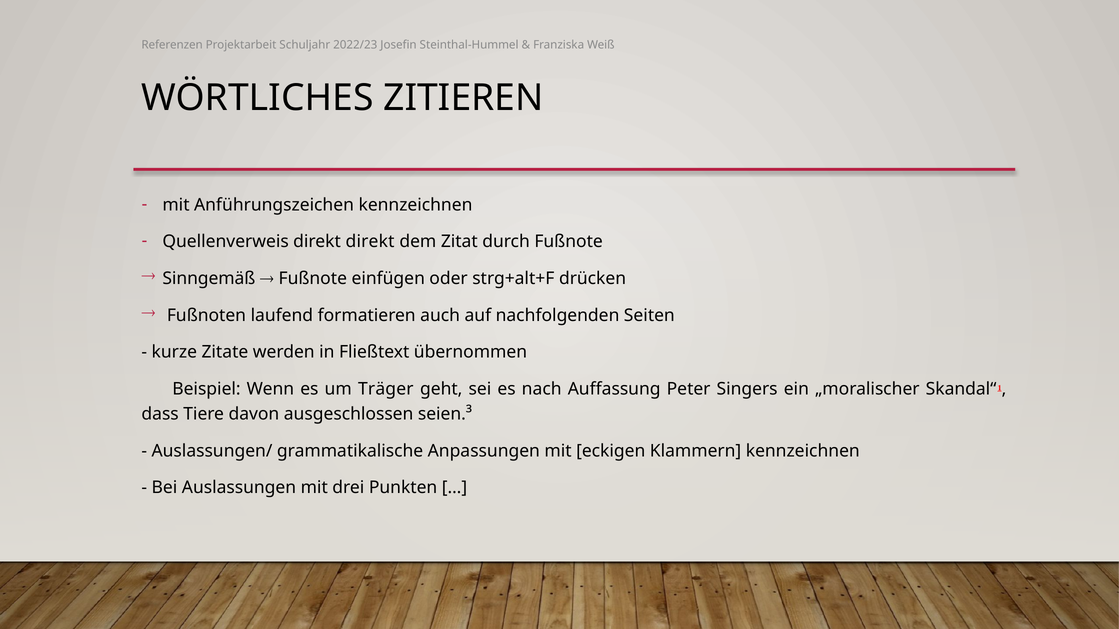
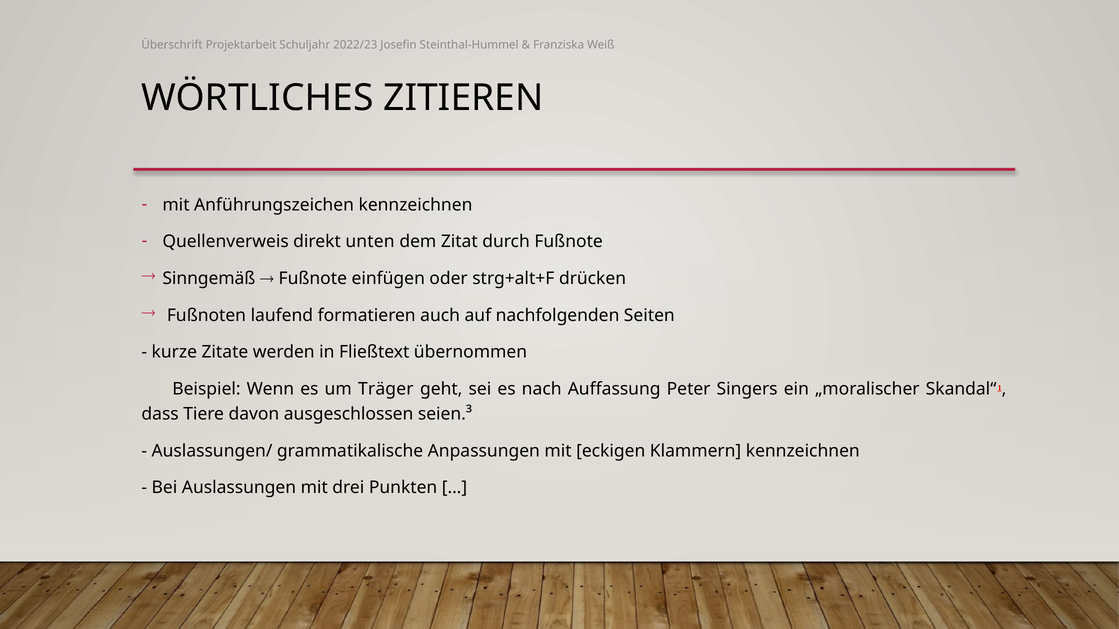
Referenzen: Referenzen -> Überschrift
direkt direkt: direkt -> unten
